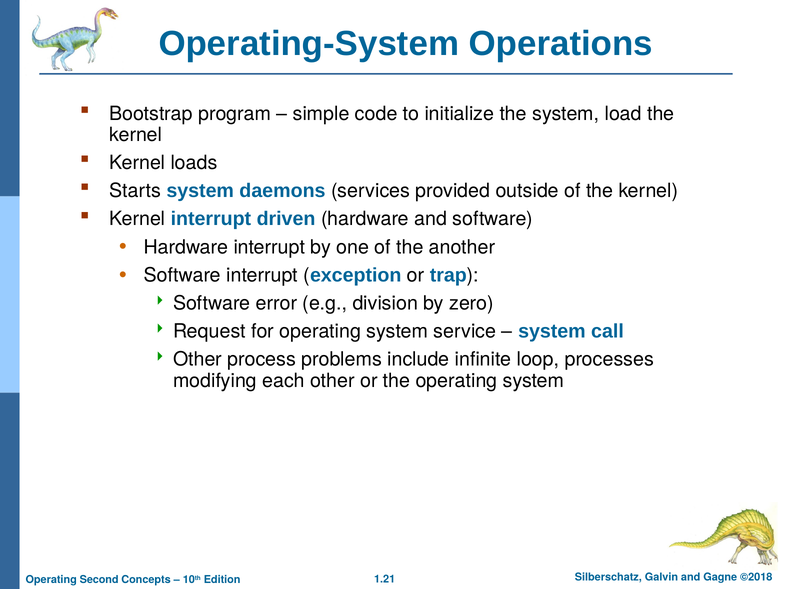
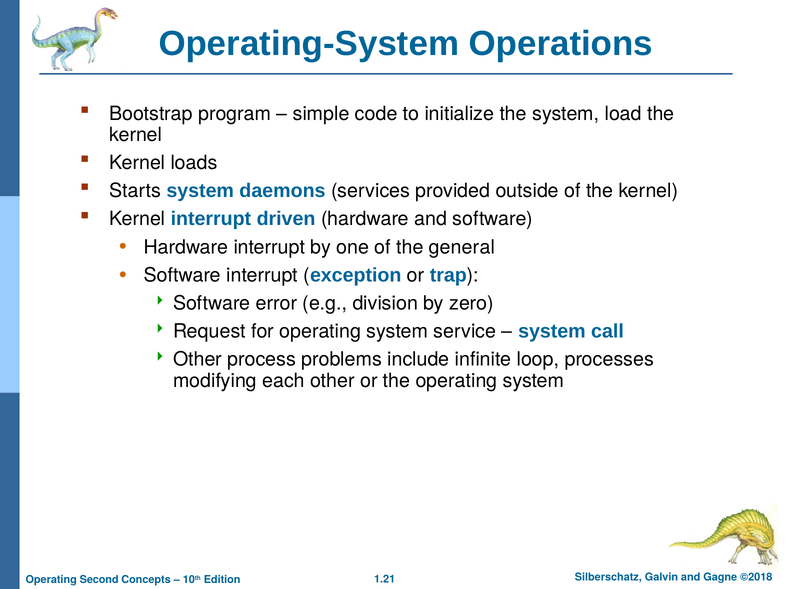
another: another -> general
